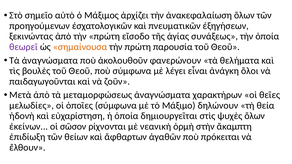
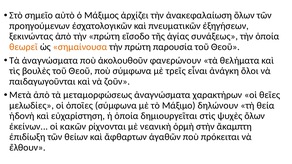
θεωρεῖ colour: purple -> orange
λέγει: λέγει -> τρεῖς
σῶσον: σῶσον -> κακῶν
